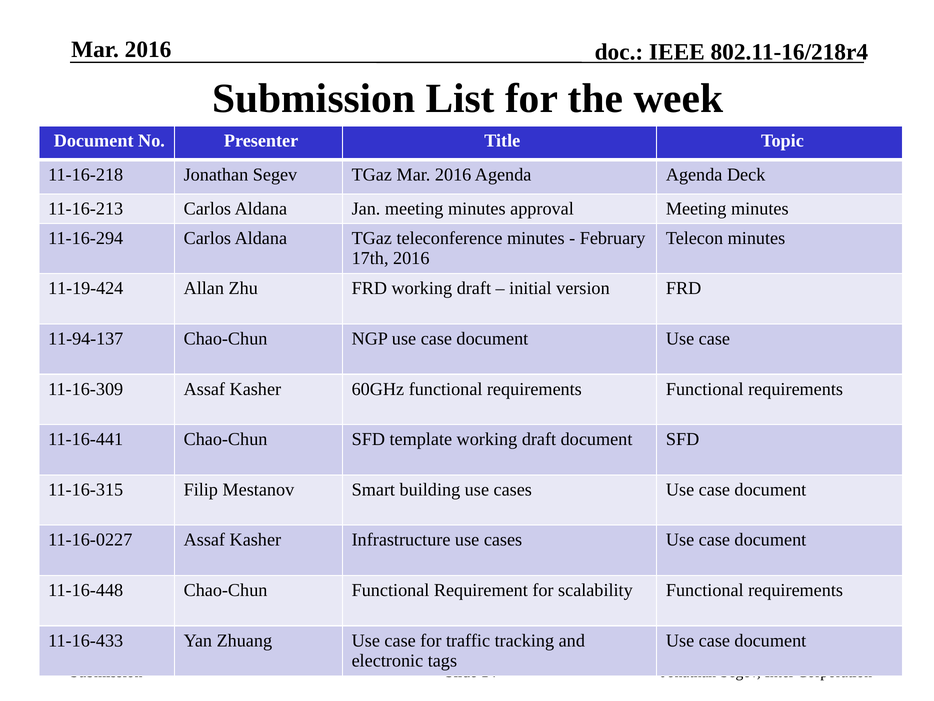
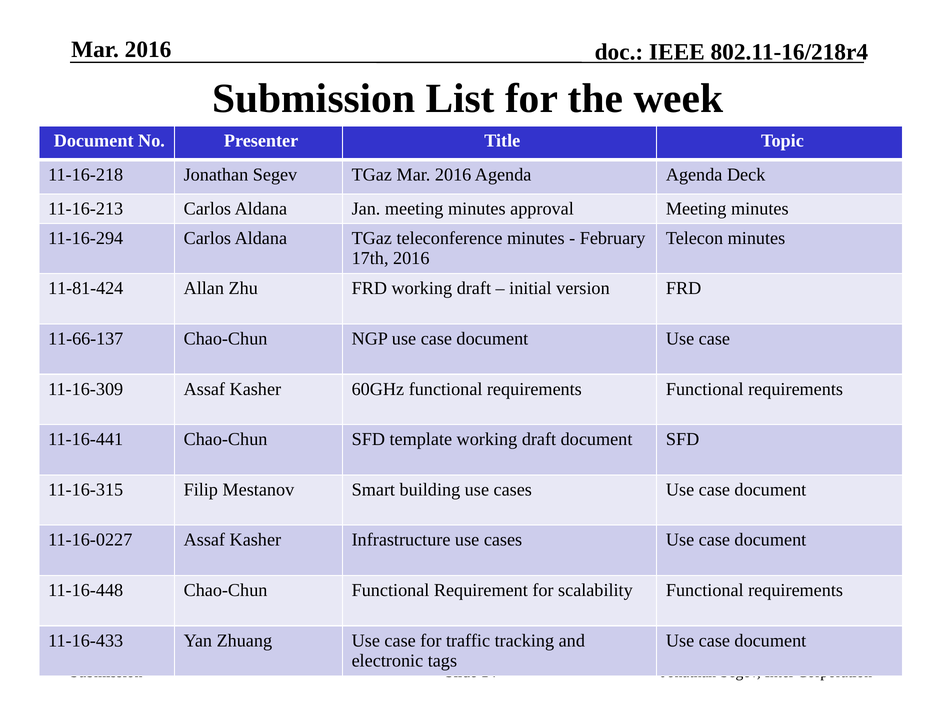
11-19-424: 11-19-424 -> 11-81-424
11-94-137: 11-94-137 -> 11-66-137
